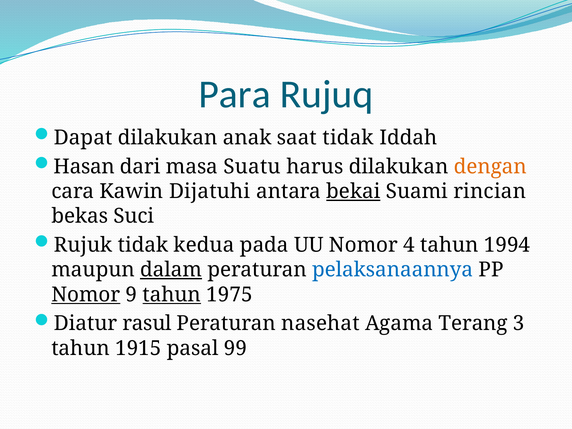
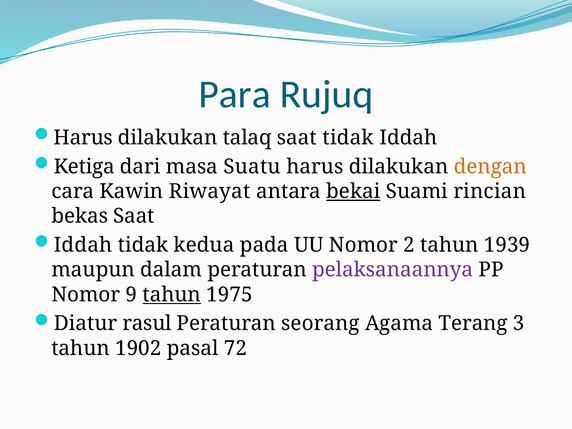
Dapat at (83, 138): Dapat -> Harus
anak: anak -> talaq
Hasan: Hasan -> Ketiga
Dijatuhi: Dijatuhi -> Riwayat
bekas Suci: Suci -> Saat
Rujuk at (83, 245): Rujuk -> Iddah
4: 4 -> 2
1994: 1994 -> 1939
dalam underline: present -> none
pelaksanaannya colour: blue -> purple
Nomor at (86, 295) underline: present -> none
nasehat: nasehat -> seorang
1915: 1915 -> 1902
99: 99 -> 72
